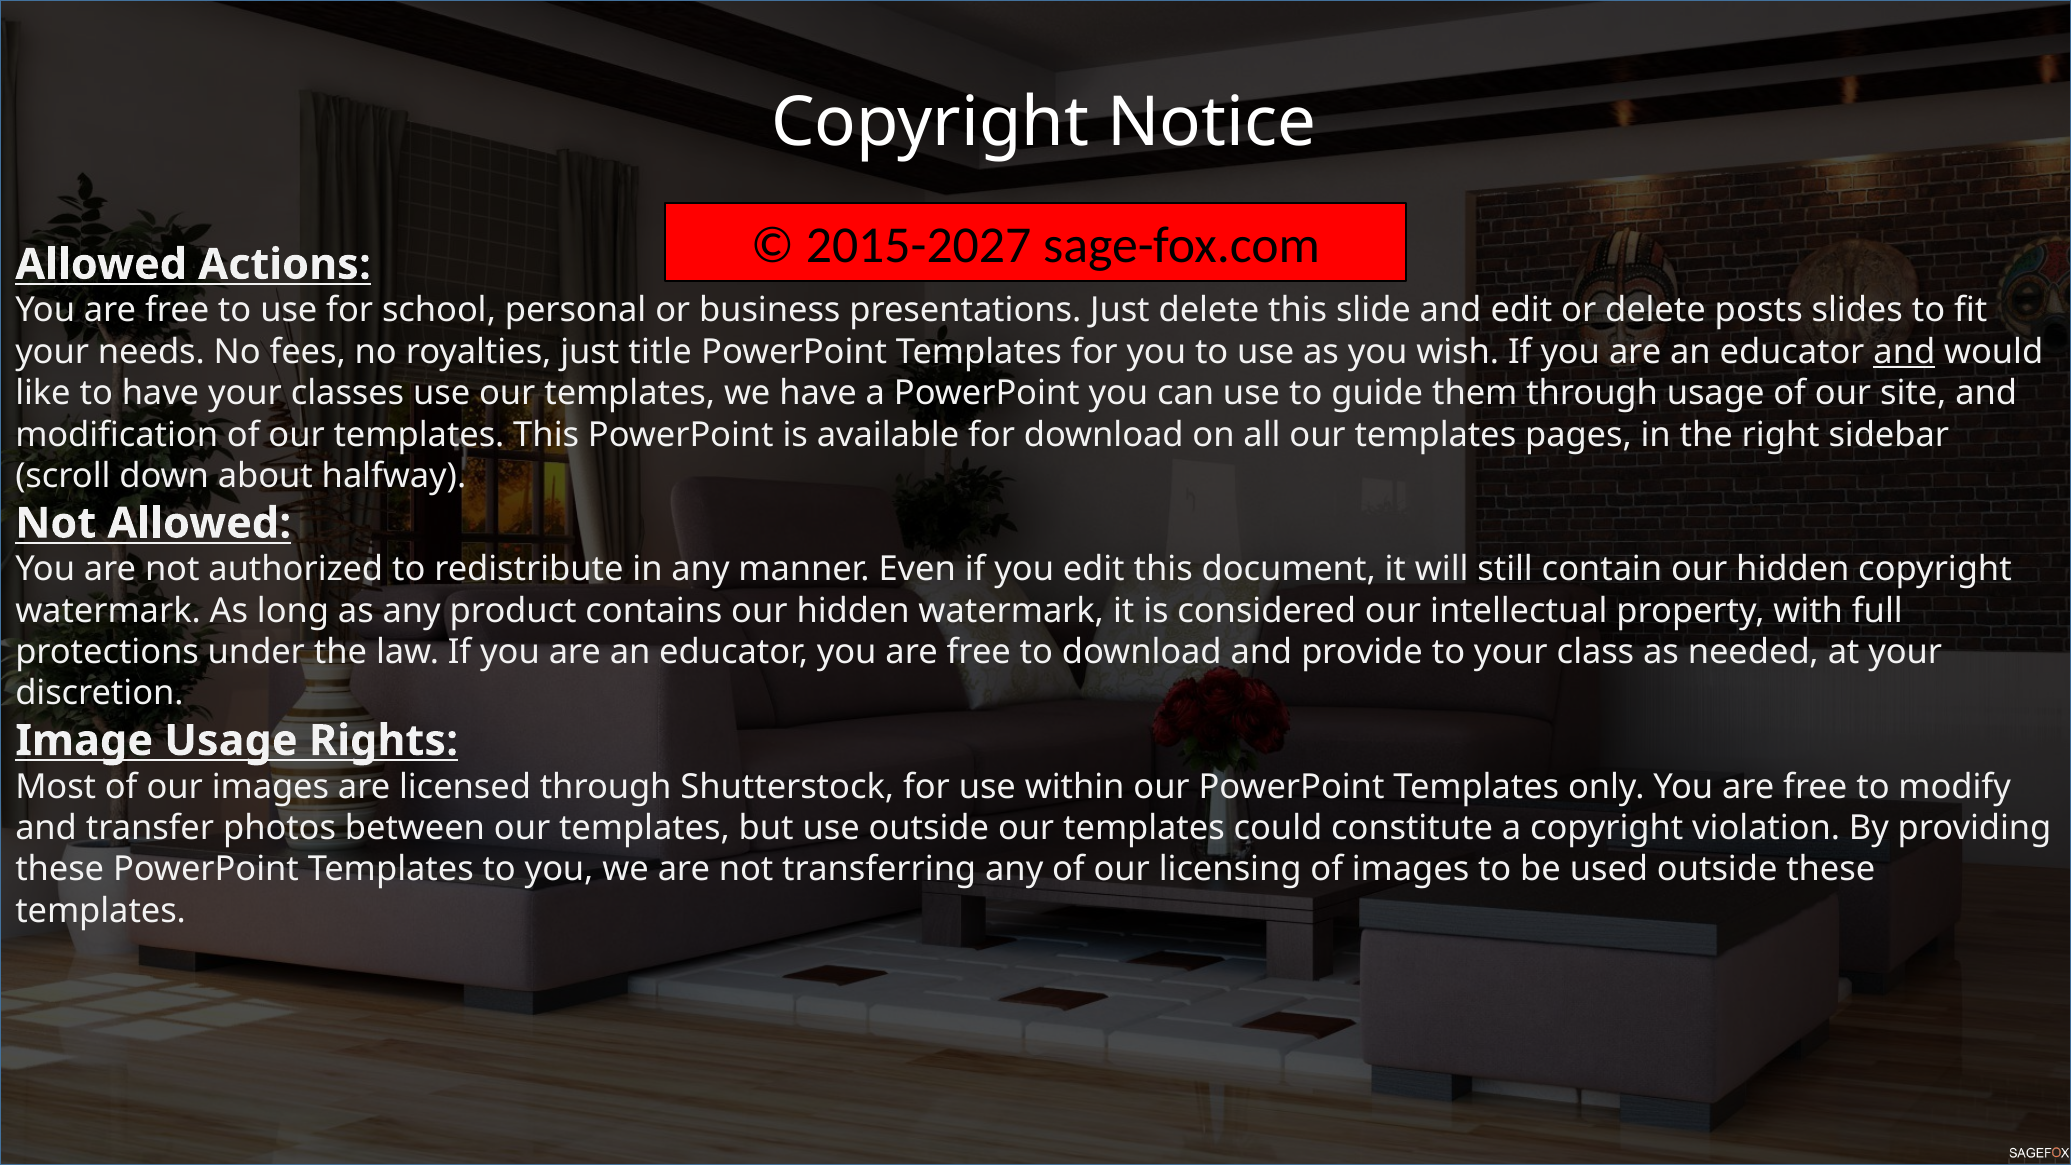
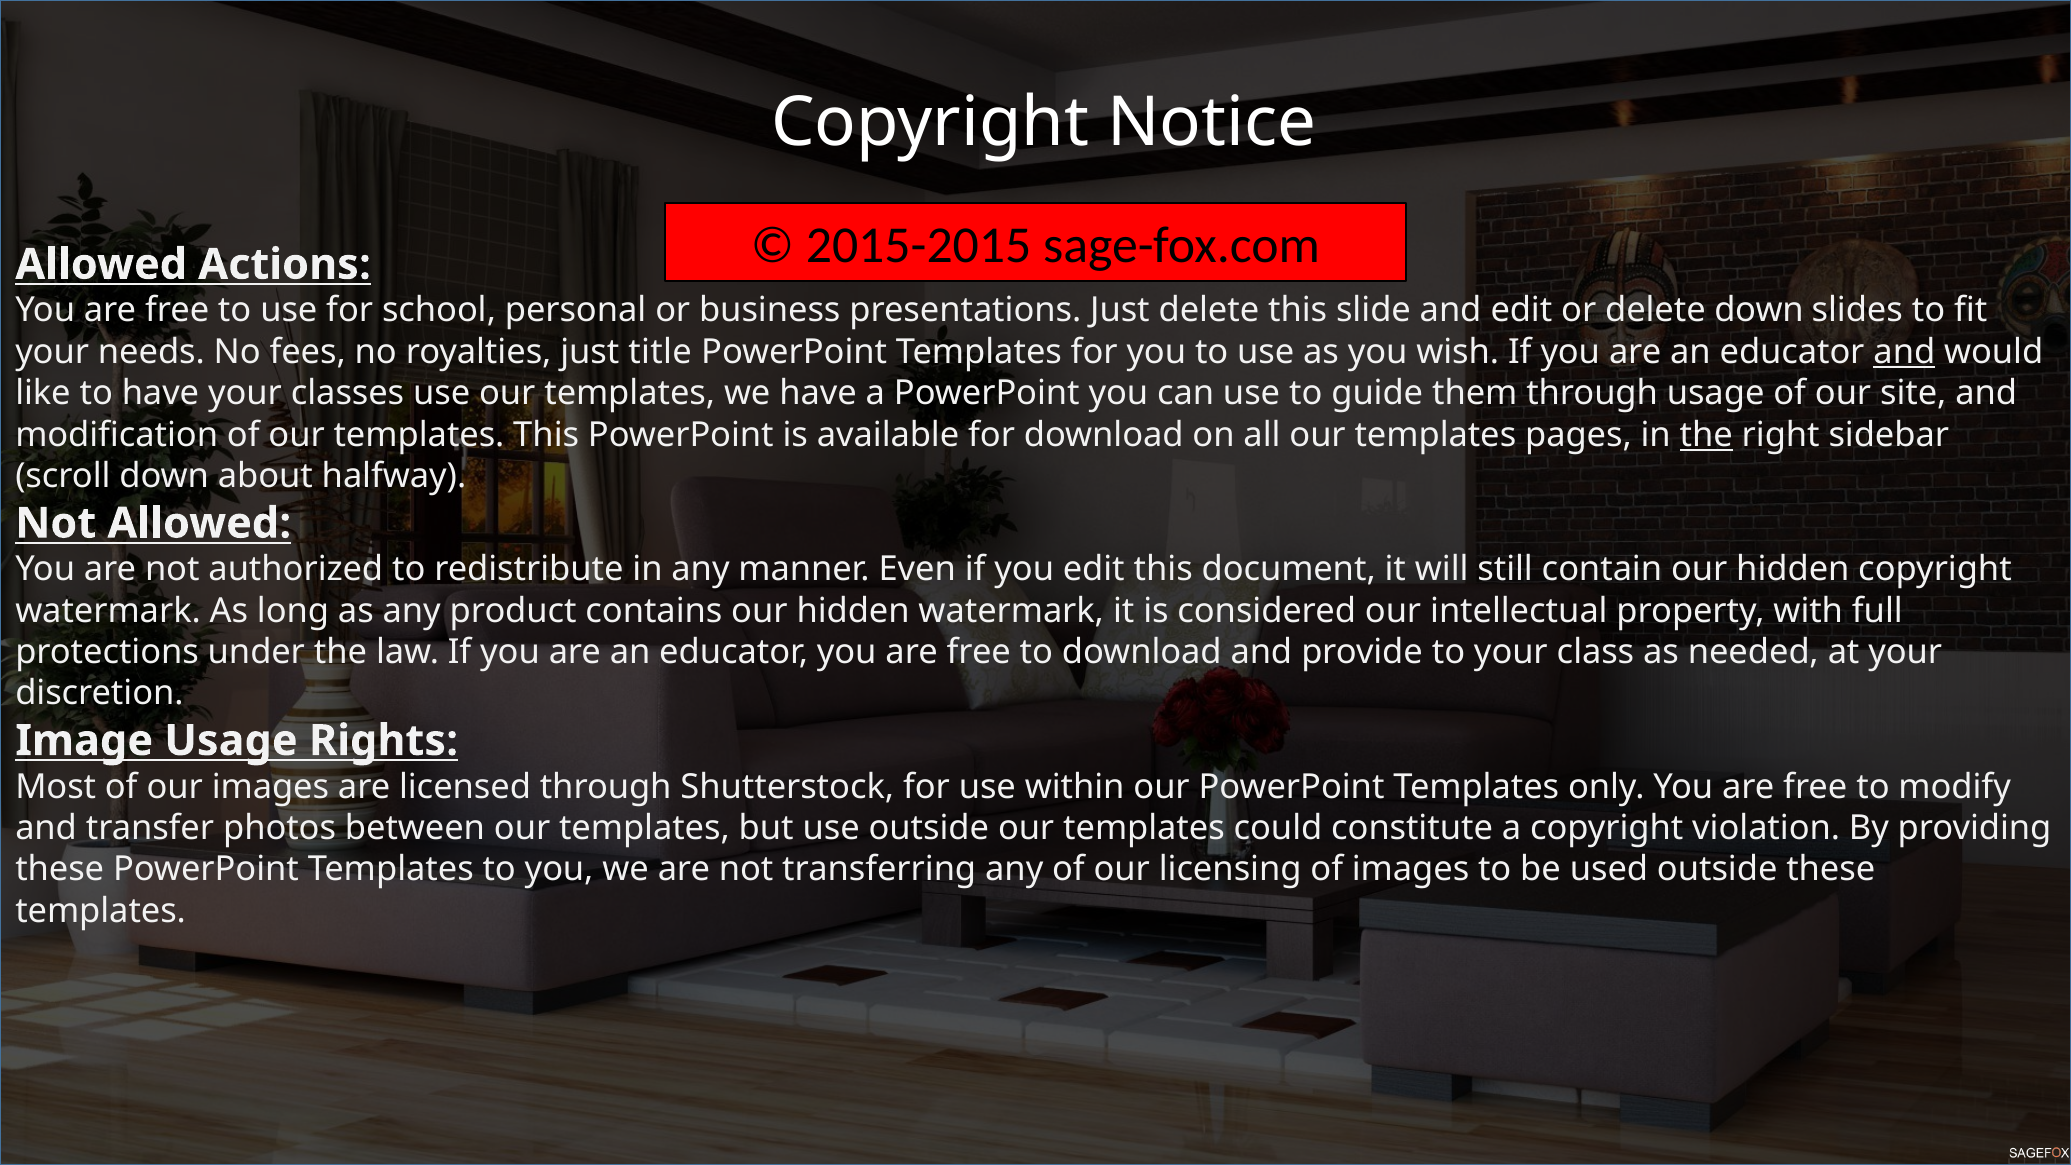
2015-2027: 2015-2027 -> 2015-2015
delete posts: posts -> down
the at (1706, 435) underline: none -> present
